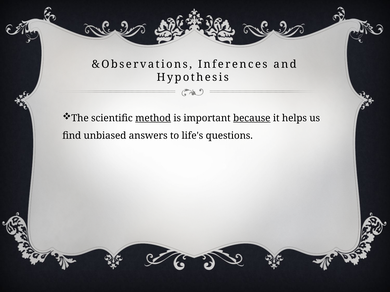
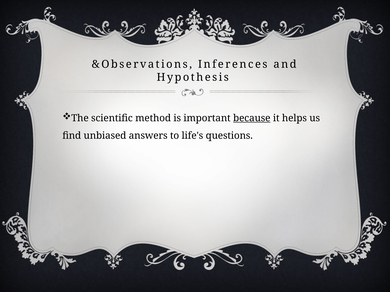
method underline: present -> none
